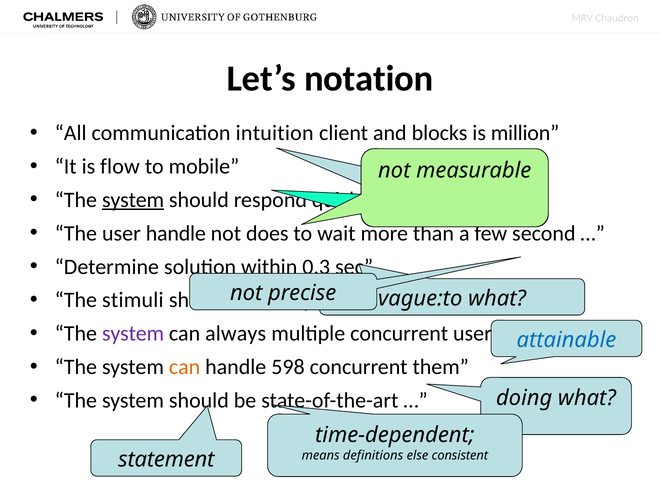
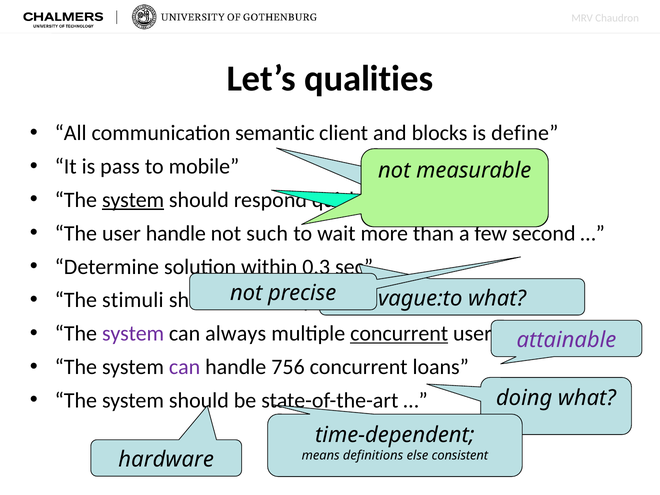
notation: notation -> qualities
intuition: intuition -> semantic
million: million -> define
flow: flow -> pass
does: does -> such
concurrent at (399, 334) underline: none -> present
attainable colour: blue -> purple
can at (185, 367) colour: orange -> purple
598: 598 -> 756
them: them -> loans
statement: statement -> hardware
